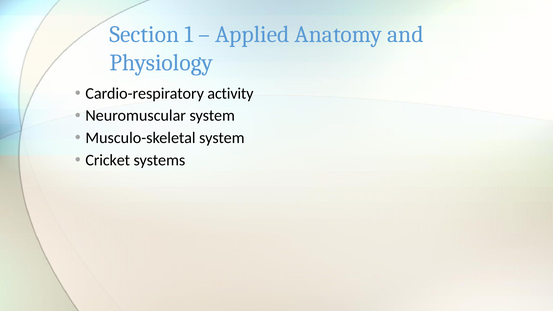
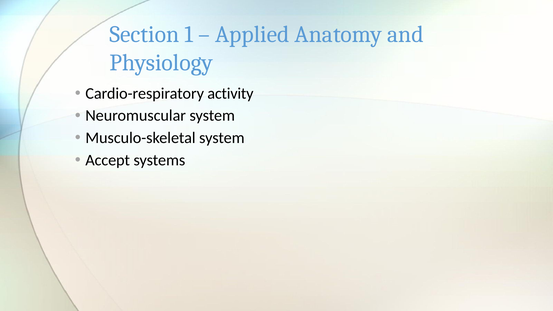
Cricket: Cricket -> Accept
